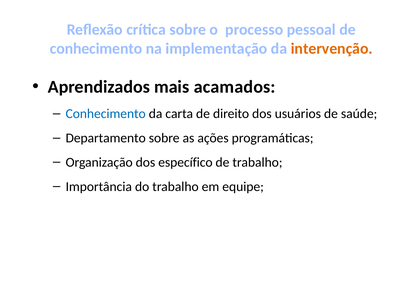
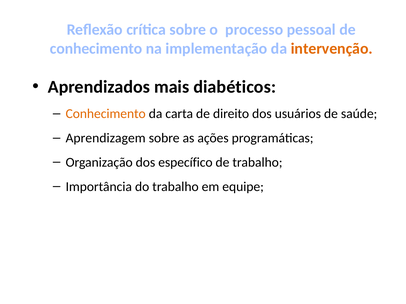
acamados: acamados -> diabéticos
Conhecimento at (106, 114) colour: blue -> orange
Departamento: Departamento -> Aprendizagem
